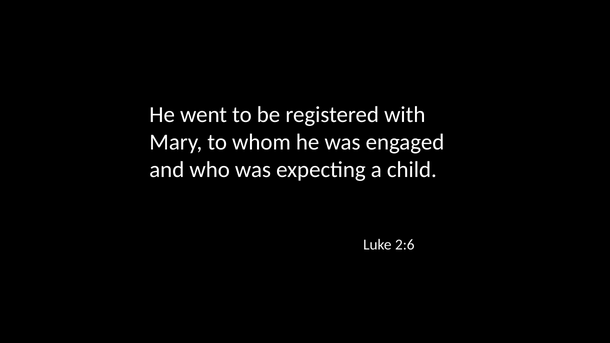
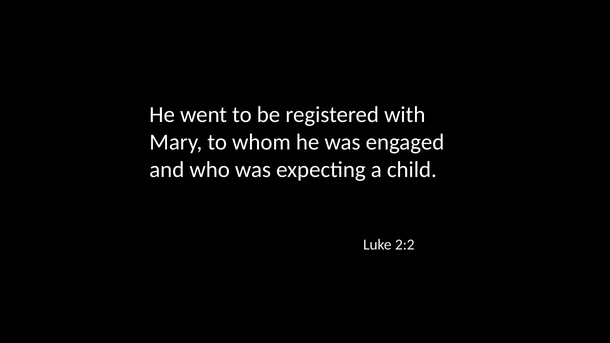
2:6: 2:6 -> 2:2
